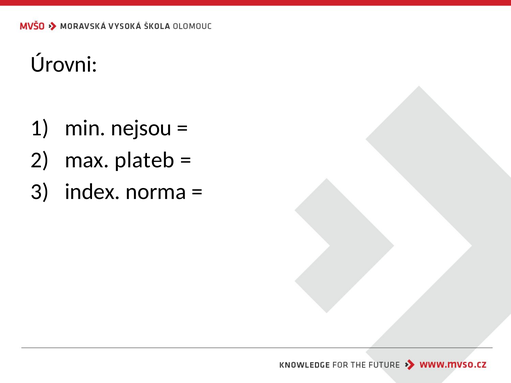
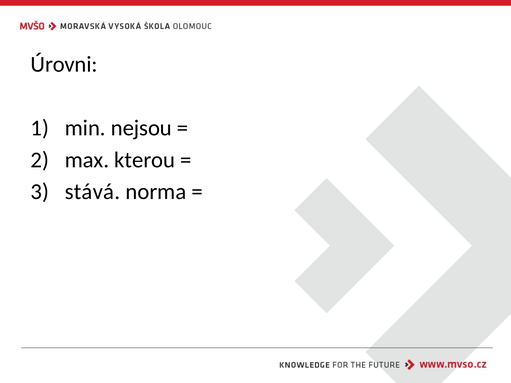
plateb: plateb -> kterou
index: index -> stává
